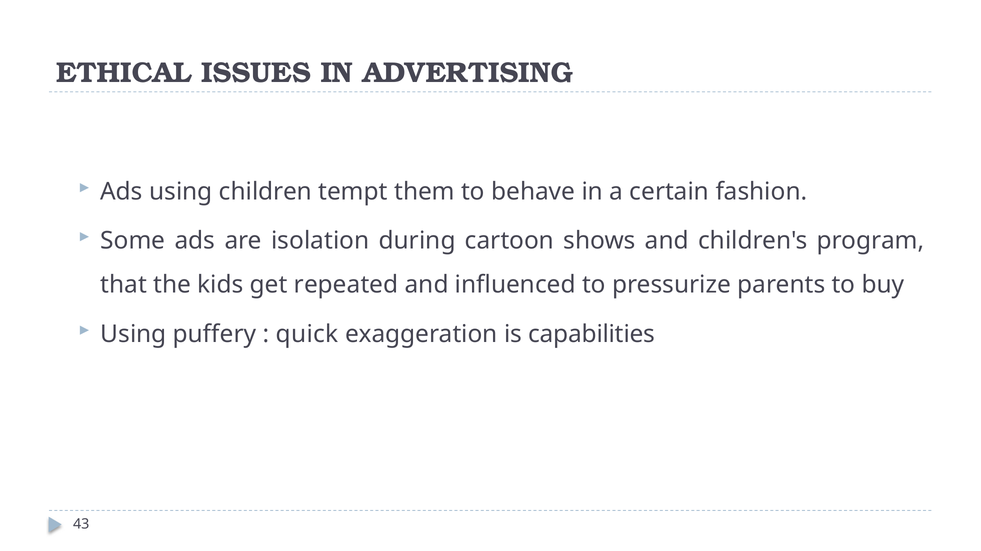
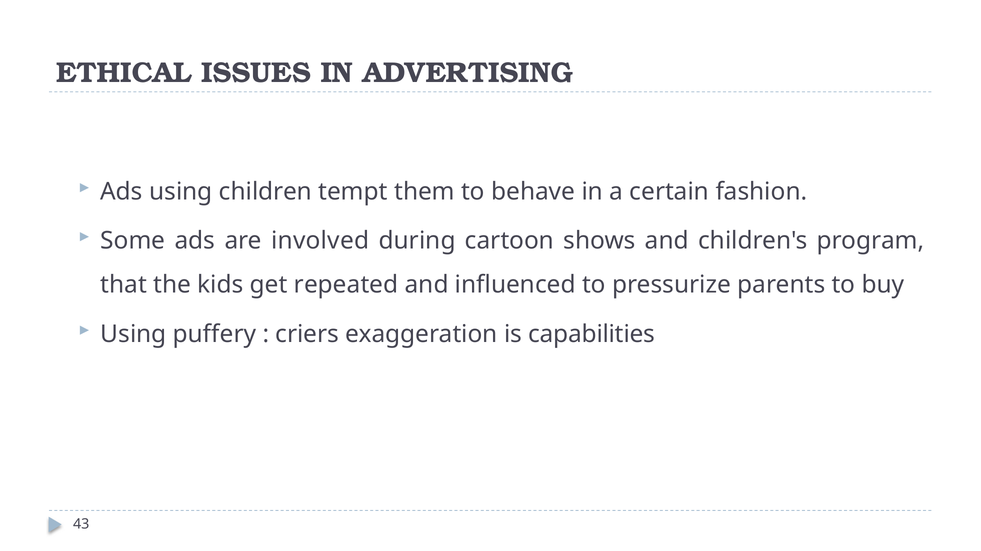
isolation: isolation -> involved
quick: quick -> criers
